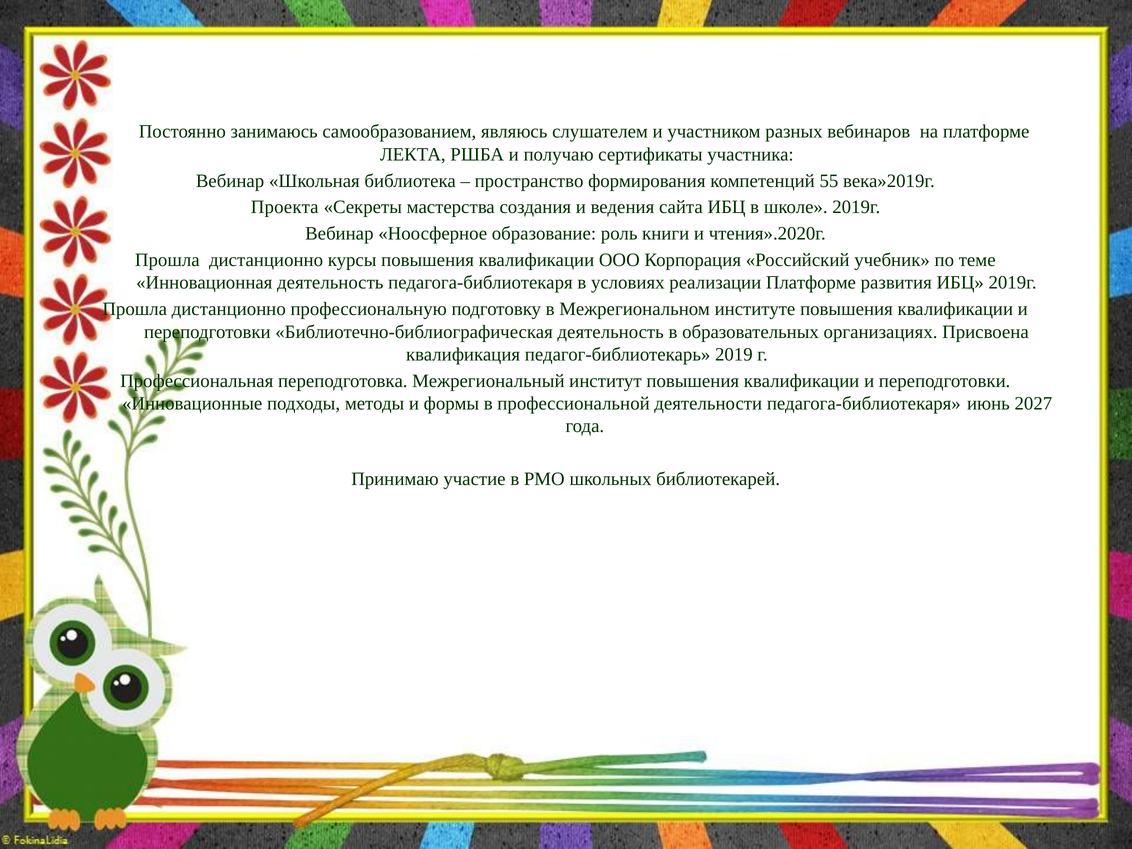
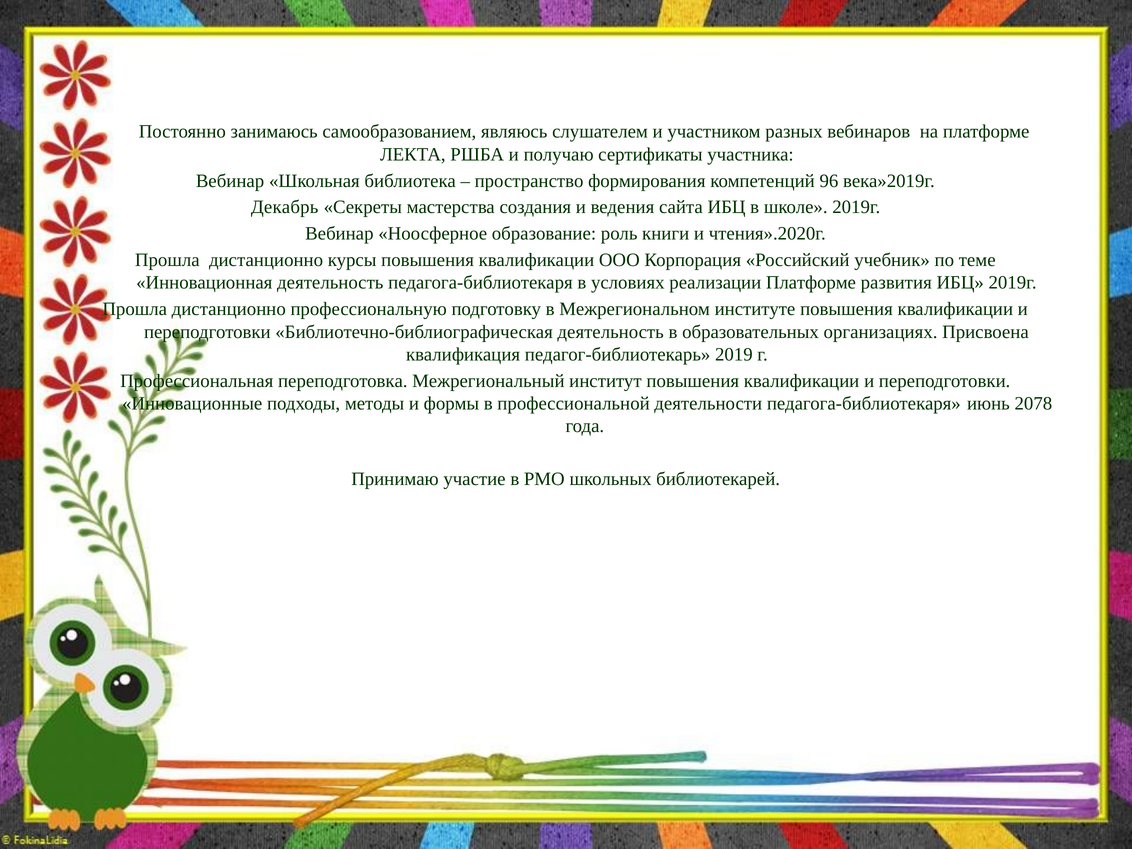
55: 55 -> 96
Проекта: Проекта -> Декабрь
2027: 2027 -> 2078
